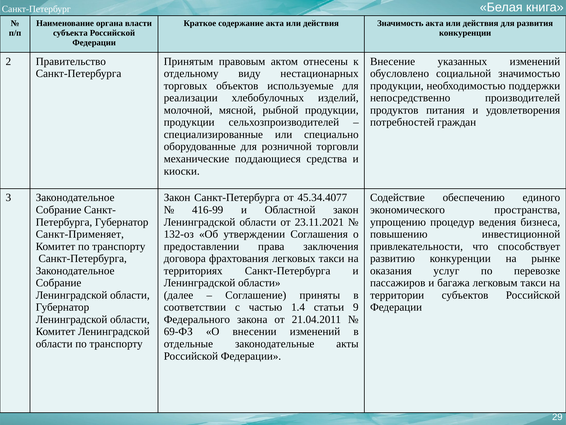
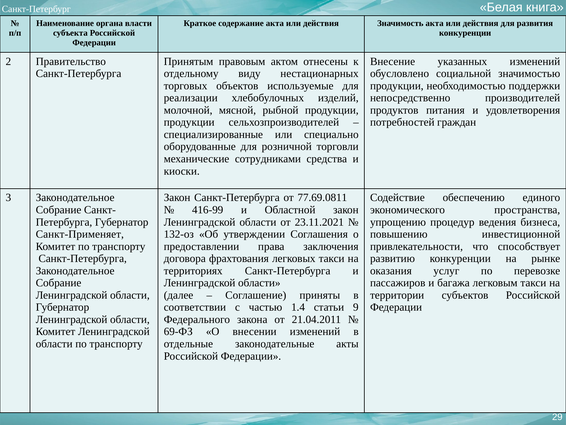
поддающиеся: поддающиеся -> сотрудниками
45.34.4077: 45.34.4077 -> 77.69.0811
